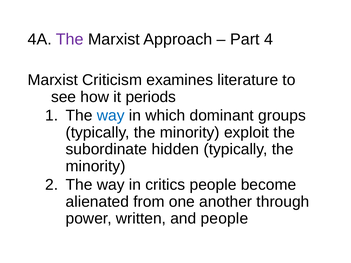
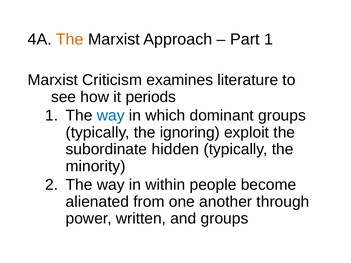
The at (70, 39) colour: purple -> orange
Part 4: 4 -> 1
minority at (190, 133): minority -> ignoring
critics: critics -> within
and people: people -> groups
